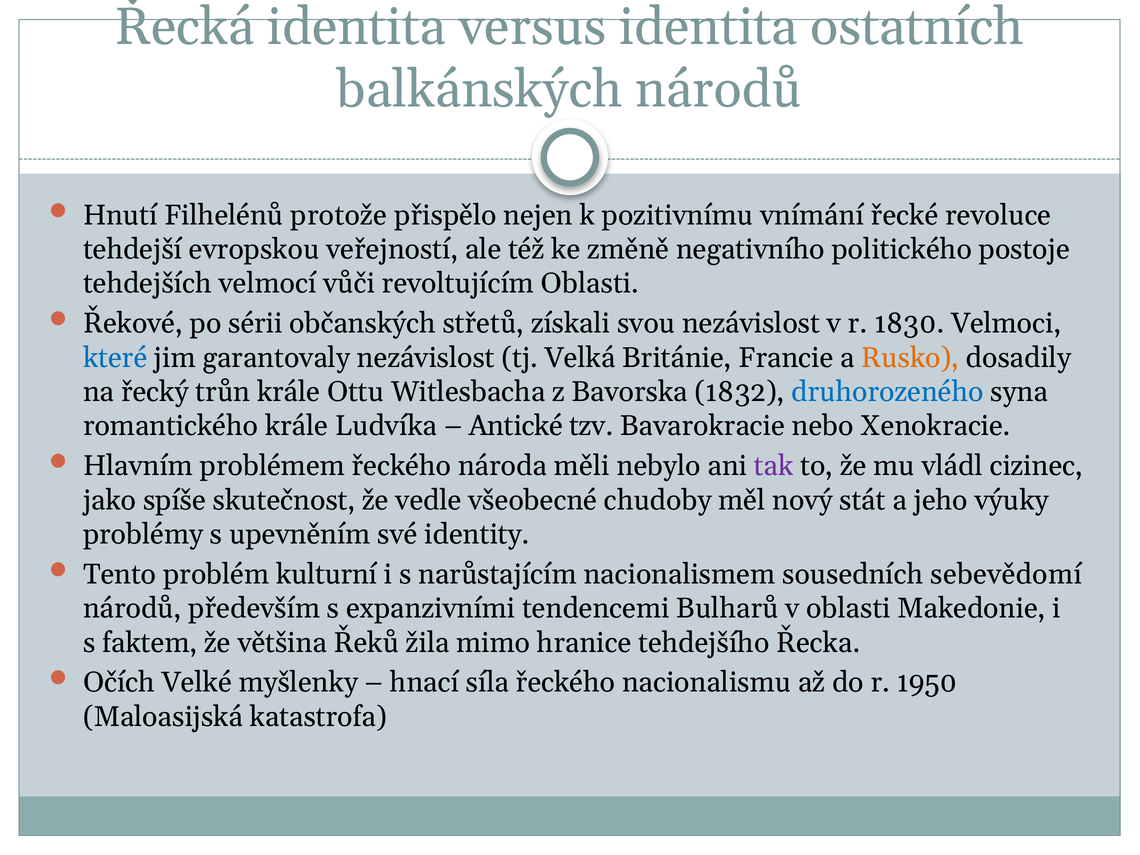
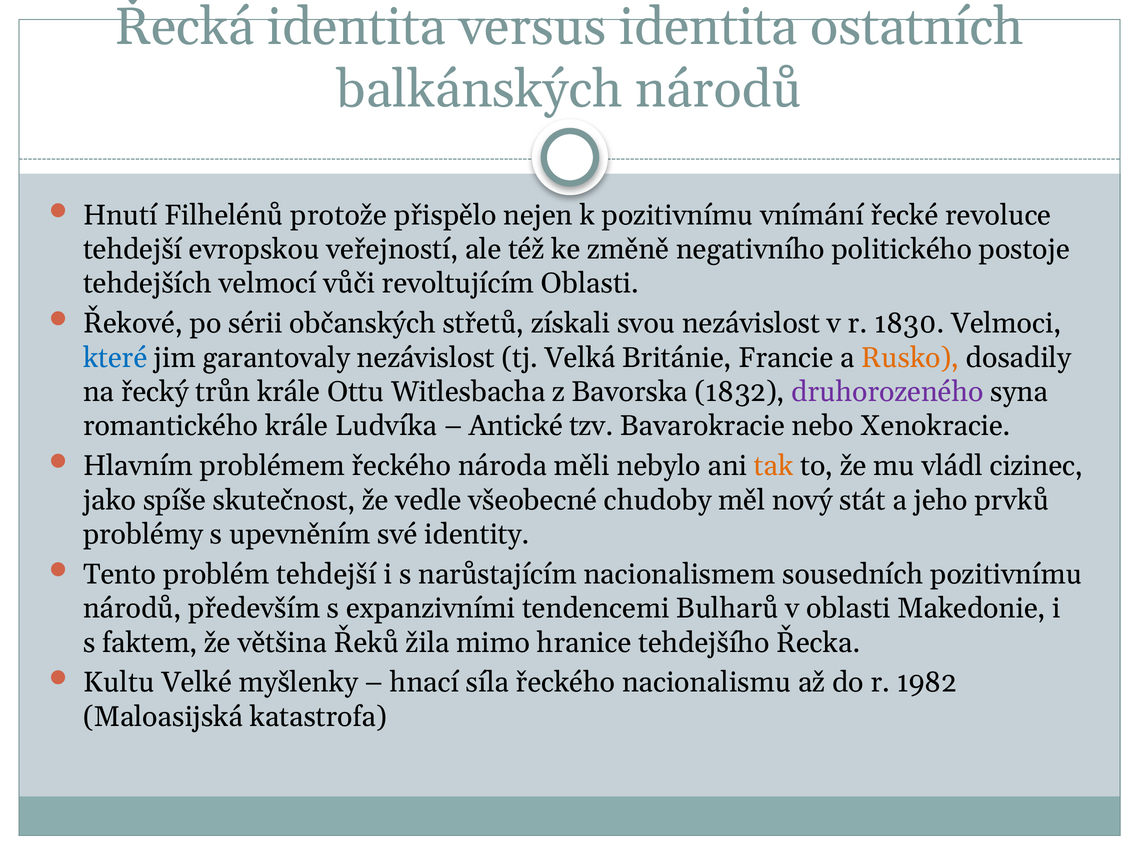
druhorozeného colour: blue -> purple
tak colour: purple -> orange
výuky: výuky -> prvků
problém kulturní: kulturní -> tehdejší
sousedních sebevědomí: sebevědomí -> pozitivnímu
Očích: Očích -> Kultu
1950: 1950 -> 1982
